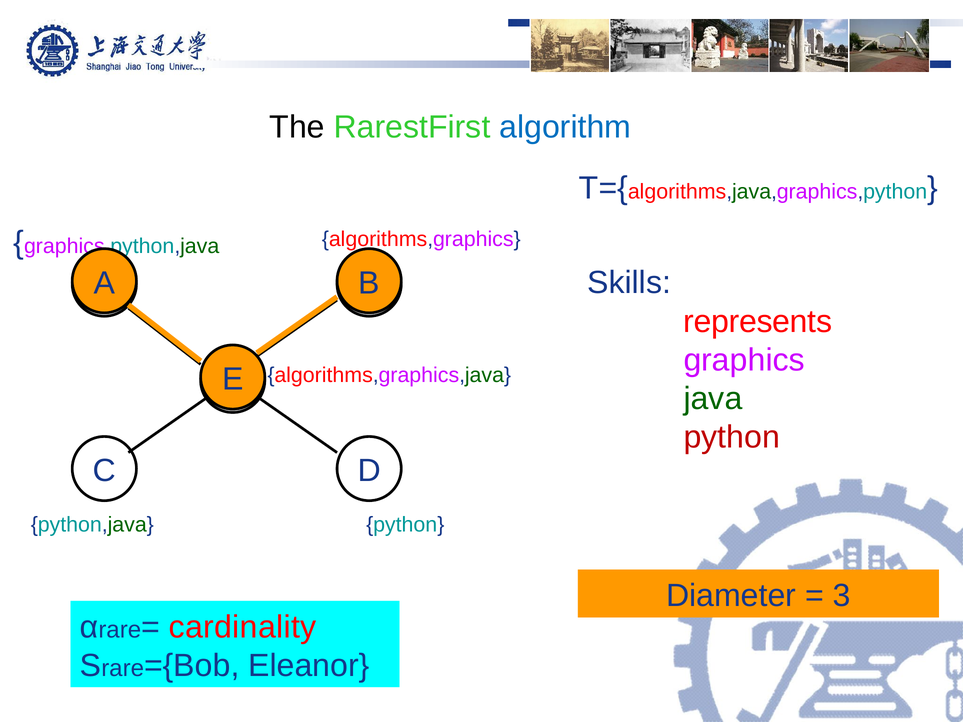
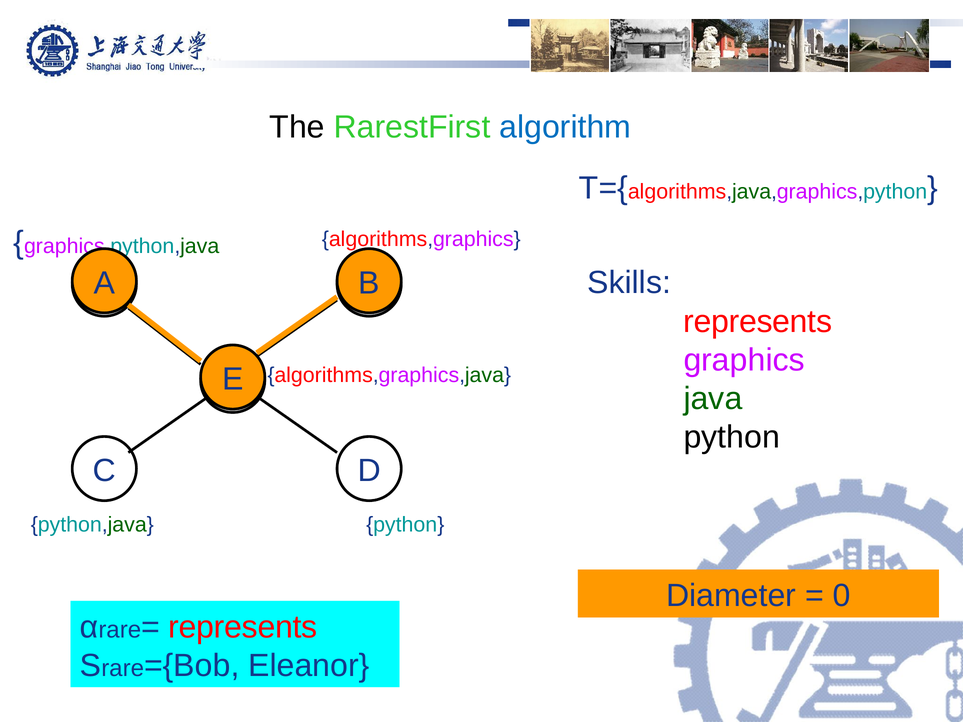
python at (732, 437) colour: red -> black
3: 3 -> 0
cardinality at (243, 627): cardinality -> represents
